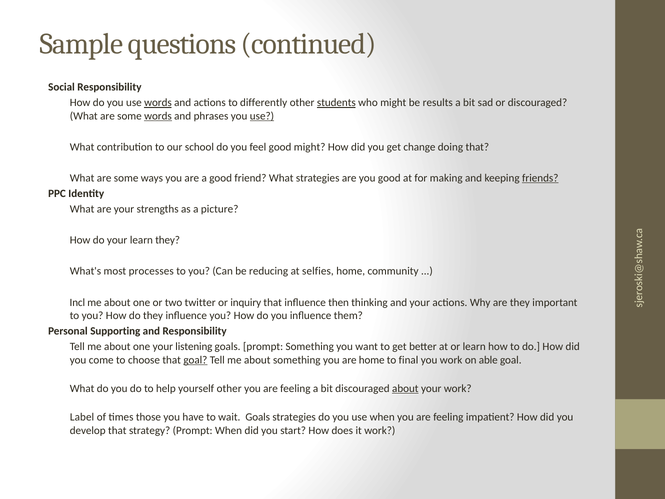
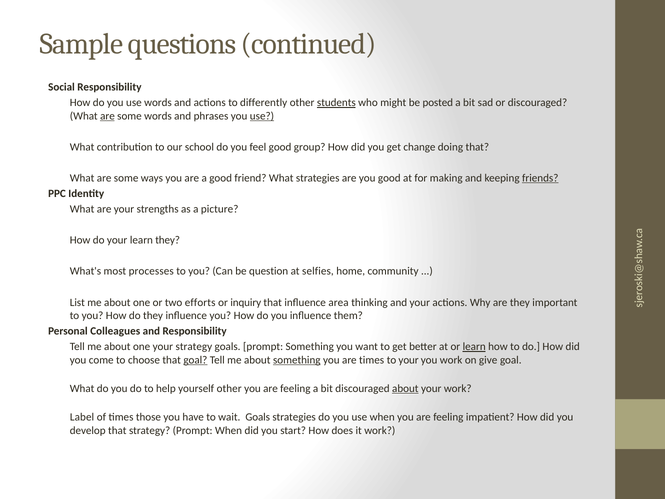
words at (158, 103) underline: present -> none
results: results -> posted
are at (107, 116) underline: none -> present
words at (158, 116) underline: present -> none
good might: might -> group
reducing: reducing -> question
Incl: Incl -> List
twitter: twitter -> efforts
then: then -> area
Supporting: Supporting -> Colleagues
your listening: listening -> strategy
learn at (474, 347) underline: none -> present
something at (297, 360) underline: none -> present
are home: home -> times
to final: final -> your
able: able -> give
